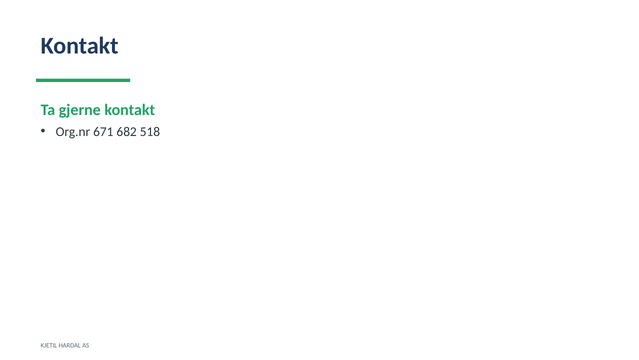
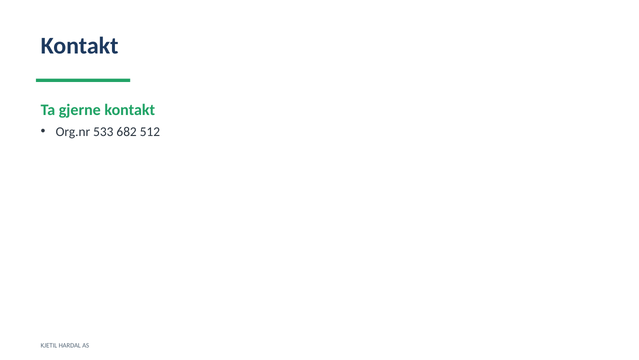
671: 671 -> 533
518: 518 -> 512
